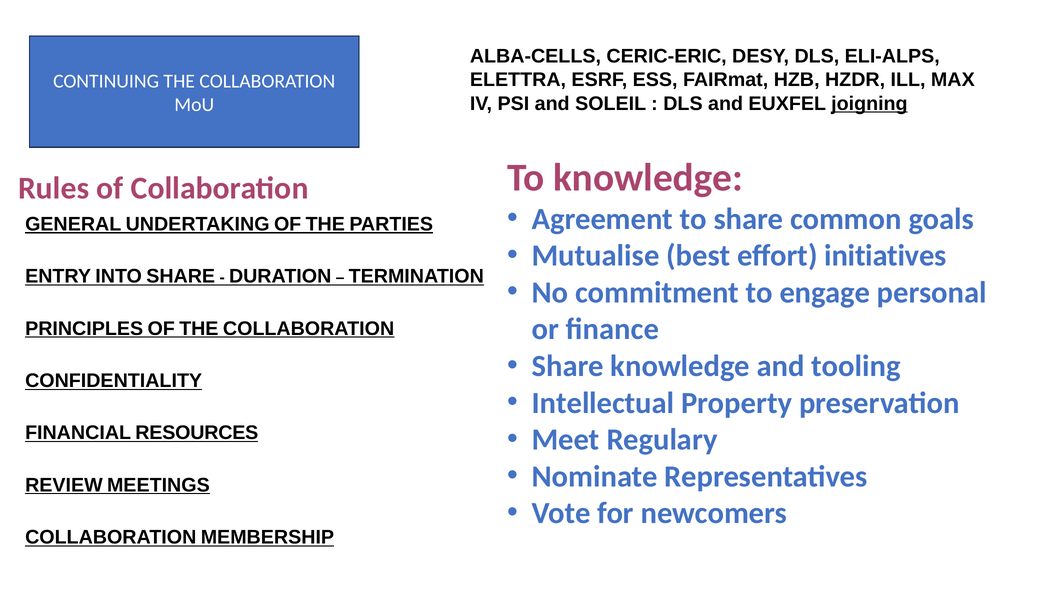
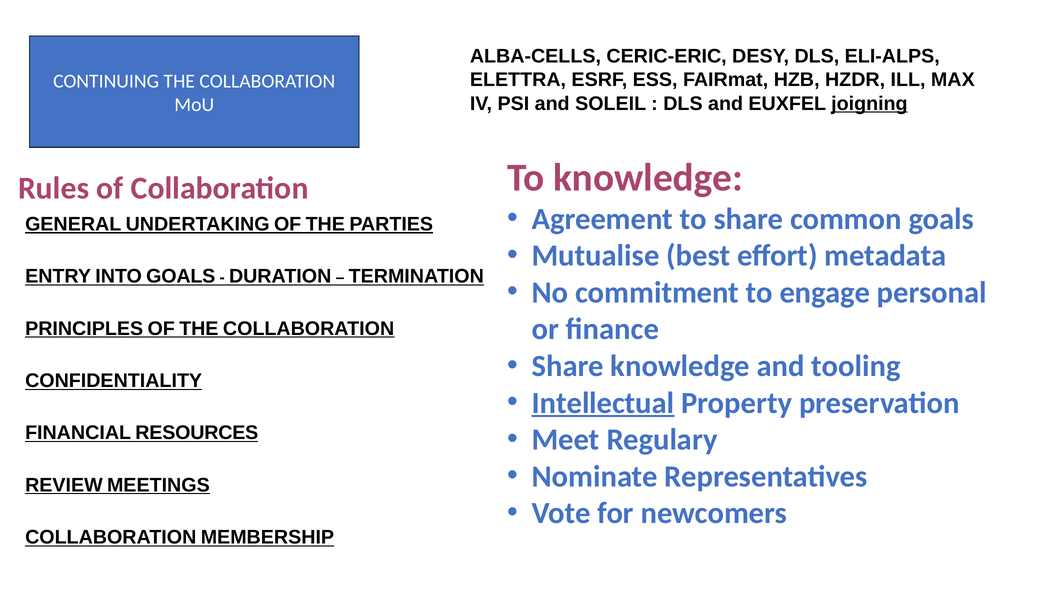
initiatives: initiatives -> metadata
INTO SHARE: SHARE -> GOALS
Intellectual underline: none -> present
